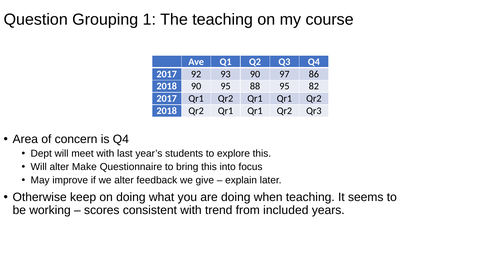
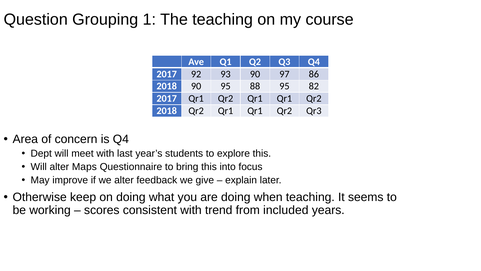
Make: Make -> Maps
